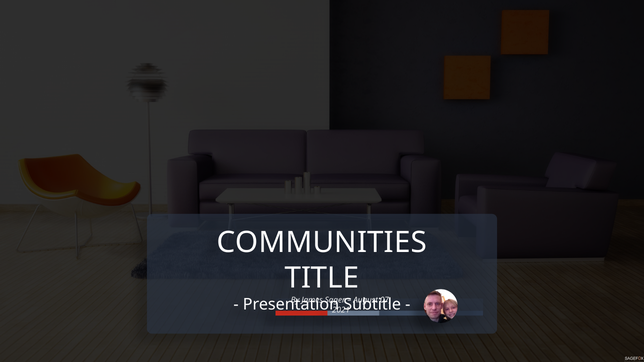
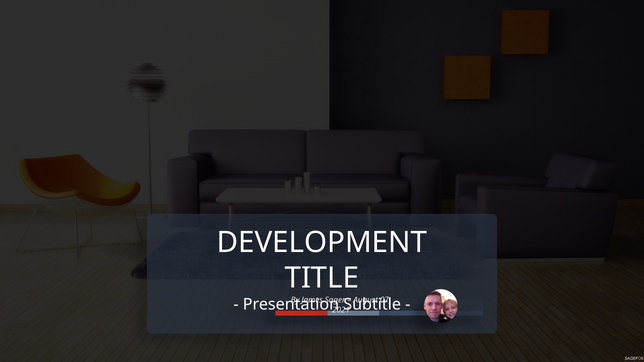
COMMUNITIES: COMMUNITIES -> DEVELOPMENT
